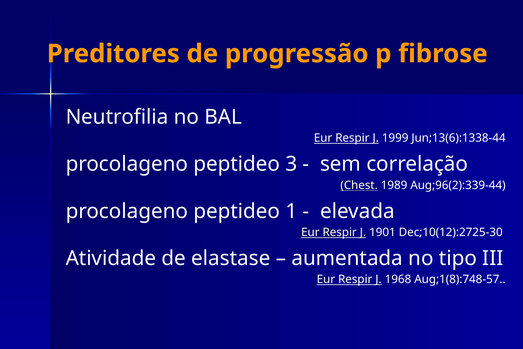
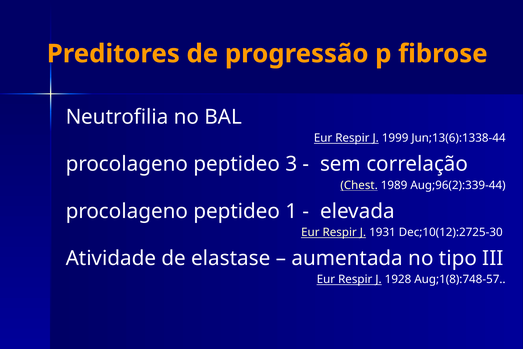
1901: 1901 -> 1931
1968: 1968 -> 1928
